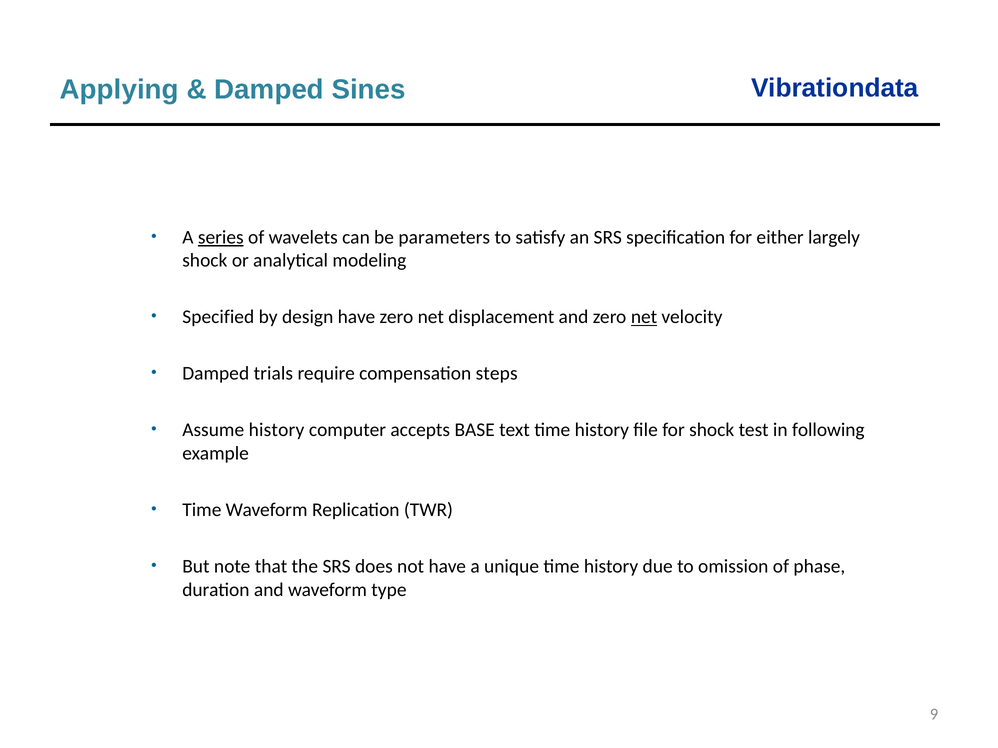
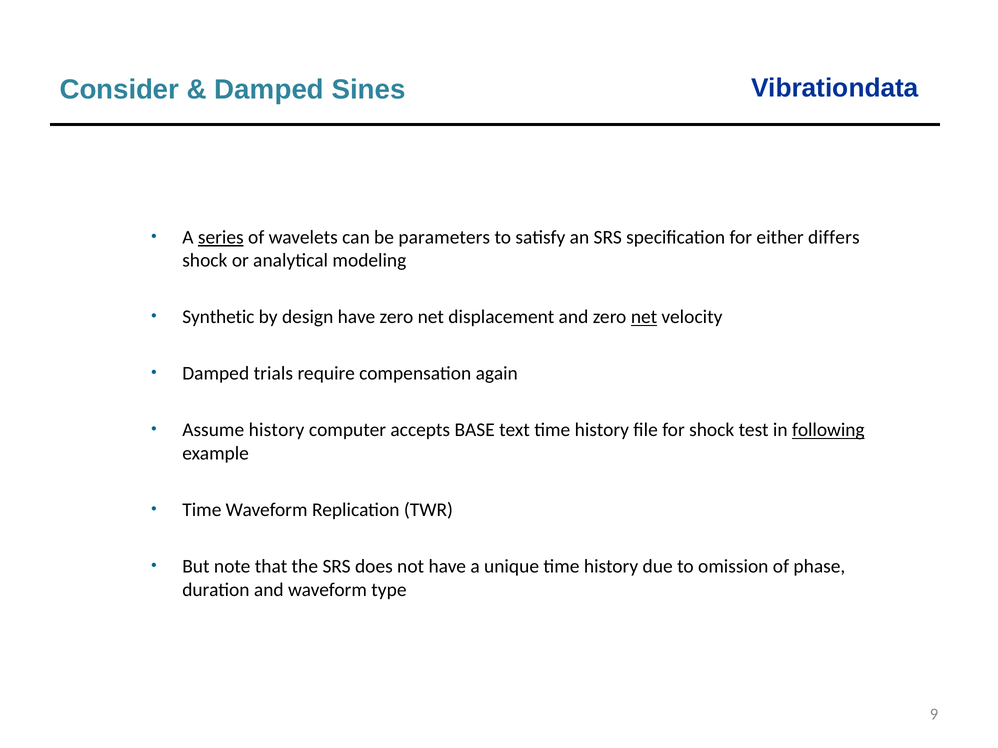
Applying: Applying -> Consider
largely: largely -> differs
Specified: Specified -> Synthetic
steps: steps -> again
following underline: none -> present
